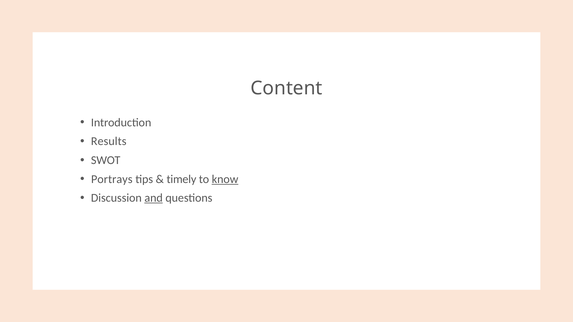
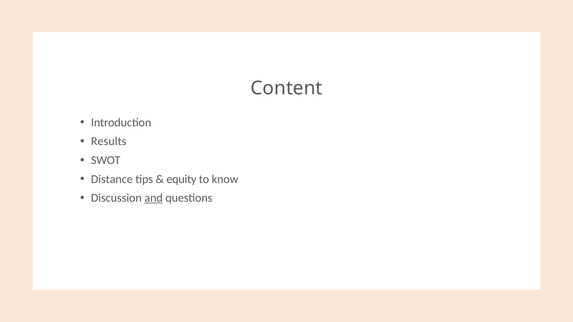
Portrays: Portrays -> Distance
timely: timely -> equity
know underline: present -> none
